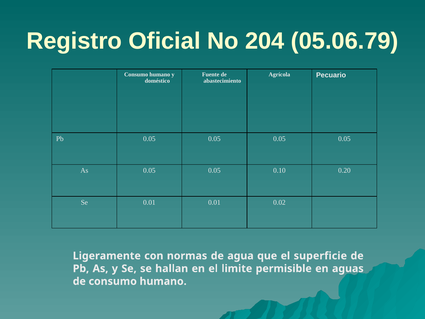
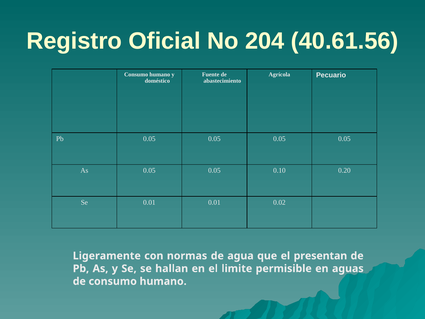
05.06.79: 05.06.79 -> 40.61.56
superficie: superficie -> presentan
